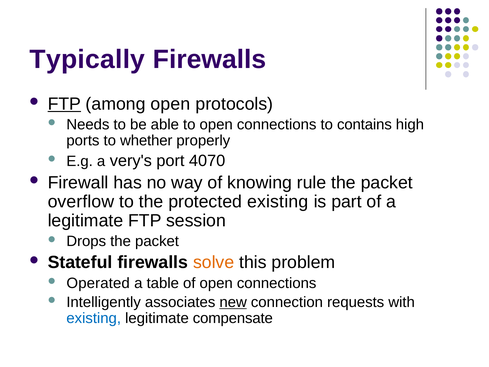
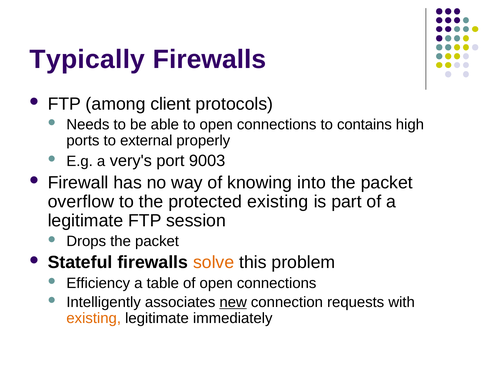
FTP at (64, 104) underline: present -> none
among open: open -> client
whether: whether -> external
4070: 4070 -> 9003
rule: rule -> into
Operated: Operated -> Efficiency
existing at (94, 318) colour: blue -> orange
compensate: compensate -> immediately
